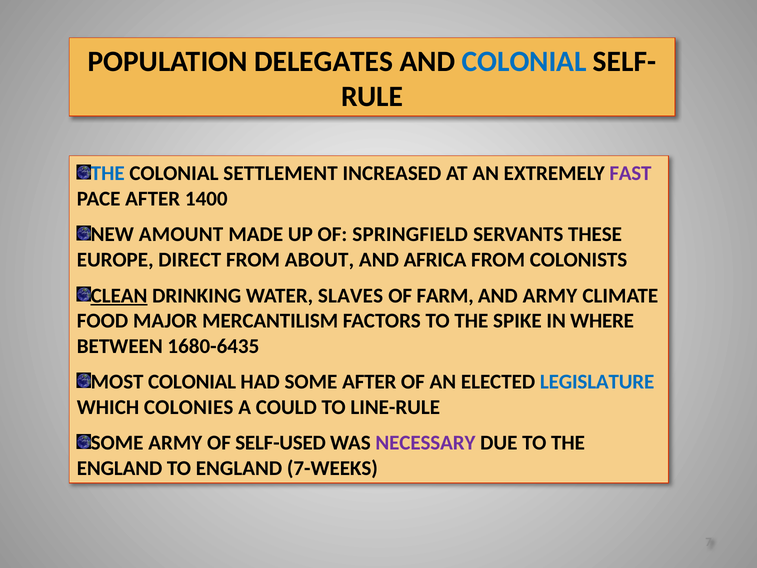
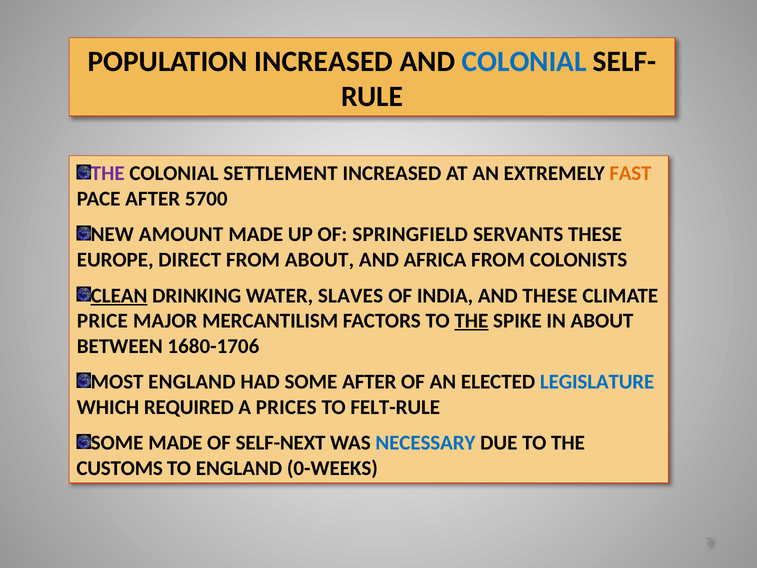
POPULATION DELEGATES: DELEGATES -> INCREASED
THE at (108, 173) colour: blue -> purple
FAST colour: purple -> orange
1400: 1400 -> 5700
FARM: FARM -> INDIA
AND ARMY: ARMY -> THESE
FOOD: FOOD -> PRICE
THE at (471, 321) underline: none -> present
IN WHERE: WHERE -> ABOUT
1680-6435: 1680-6435 -> 1680-1706
MOST COLONIAL: COLONIAL -> ENGLAND
COLONIES: COLONIES -> REQUIRED
COULD: COULD -> PRICES
LINE-RULE: LINE-RULE -> FELT-RULE
SOME ARMY: ARMY -> MADE
SELF-USED: SELF-USED -> SELF-NEXT
NECESSARY colour: purple -> blue
ENGLAND at (120, 468): ENGLAND -> CUSTOMS
7-WEEKS: 7-WEEKS -> 0-WEEKS
